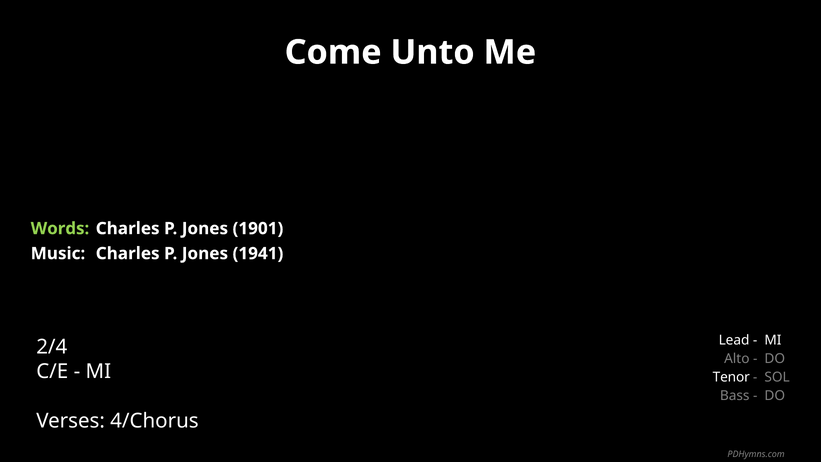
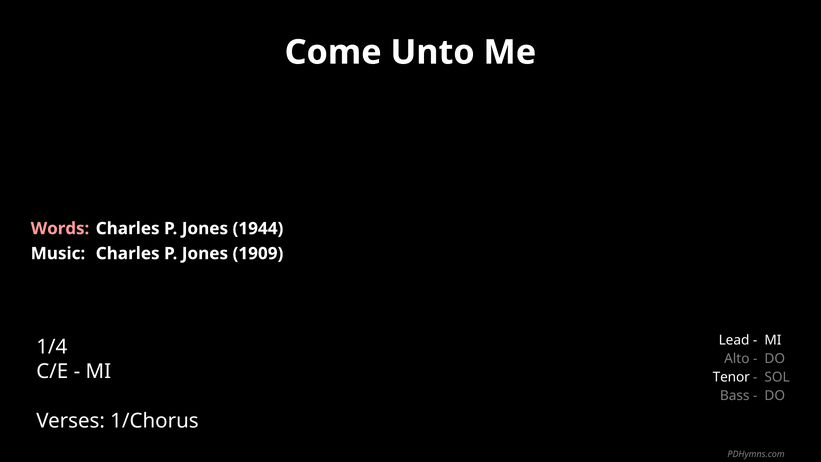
Words colour: light green -> pink
1901: 1901 -> 1944
1941: 1941 -> 1909
2/4: 2/4 -> 1/4
4/Chorus: 4/Chorus -> 1/Chorus
